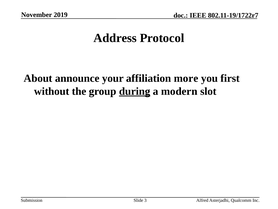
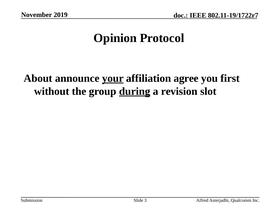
Address: Address -> Opinion
your underline: none -> present
more: more -> agree
modern: modern -> revision
